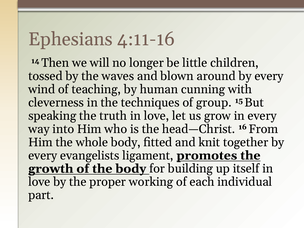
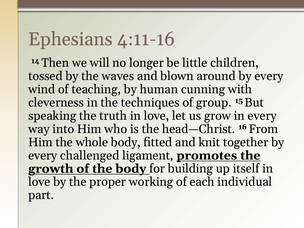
evangelists: evangelists -> challenged
